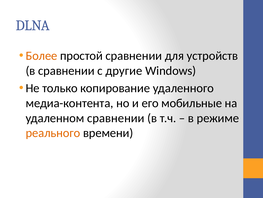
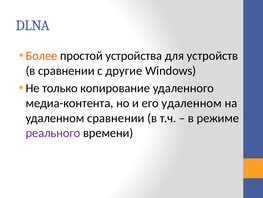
простой сравнении: сравнении -> устройства
его мобильные: мобильные -> удаленном
реального colour: orange -> purple
